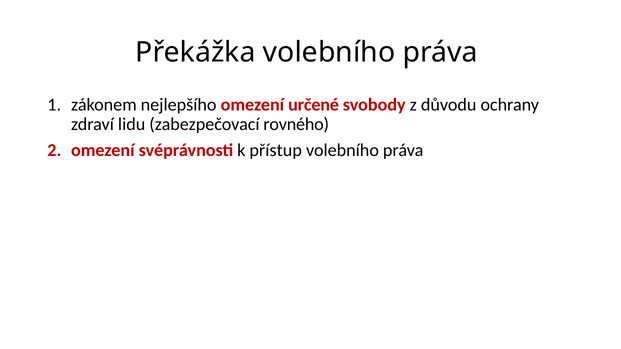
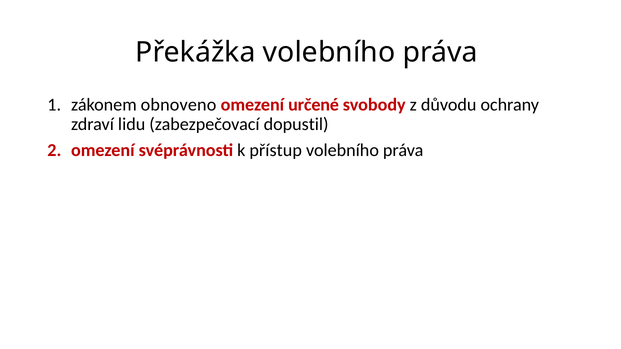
nejlepšího: nejlepšího -> obnoveno
rovného: rovného -> dopustil
